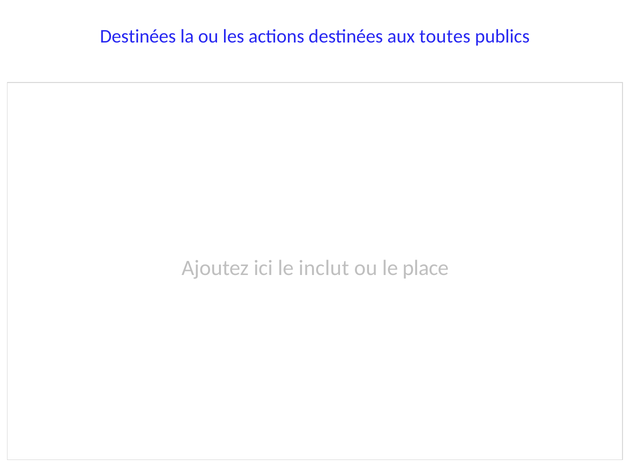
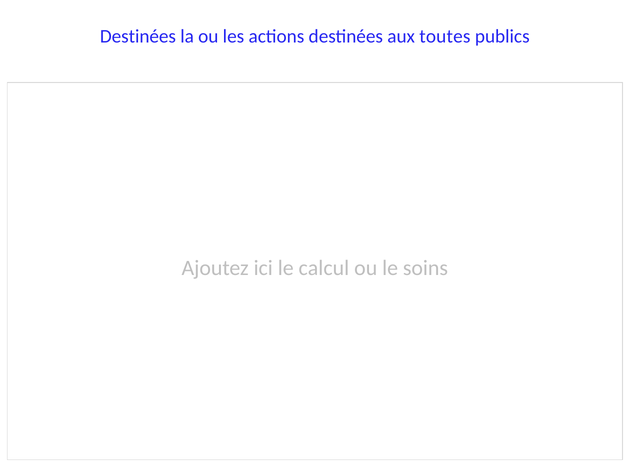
inclut: inclut -> calcul
place: place -> soins
